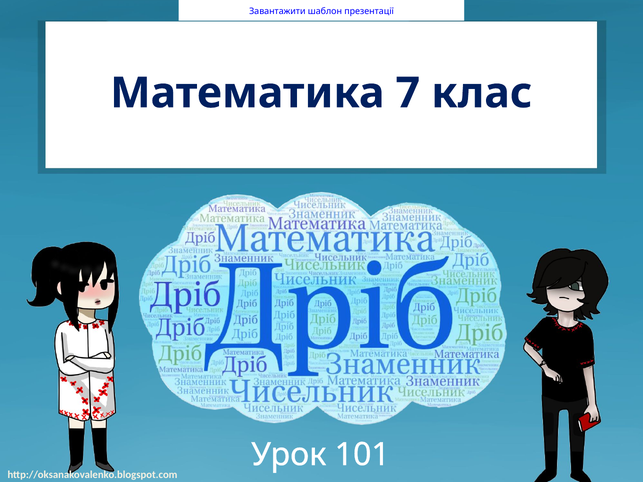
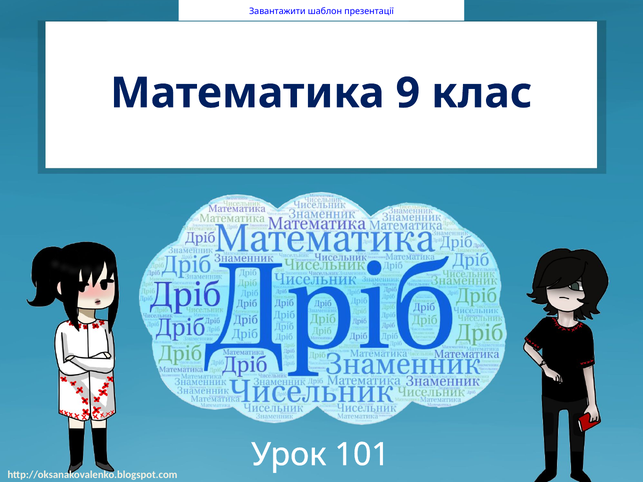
7: 7 -> 9
